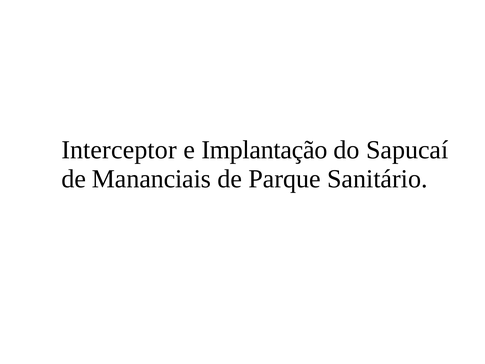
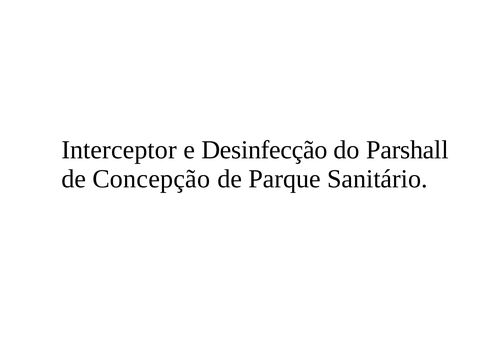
Implantação: Implantação -> Desinfecção
Sapucaí: Sapucaí -> Parshall
Mananciais: Mananciais -> Concepção
